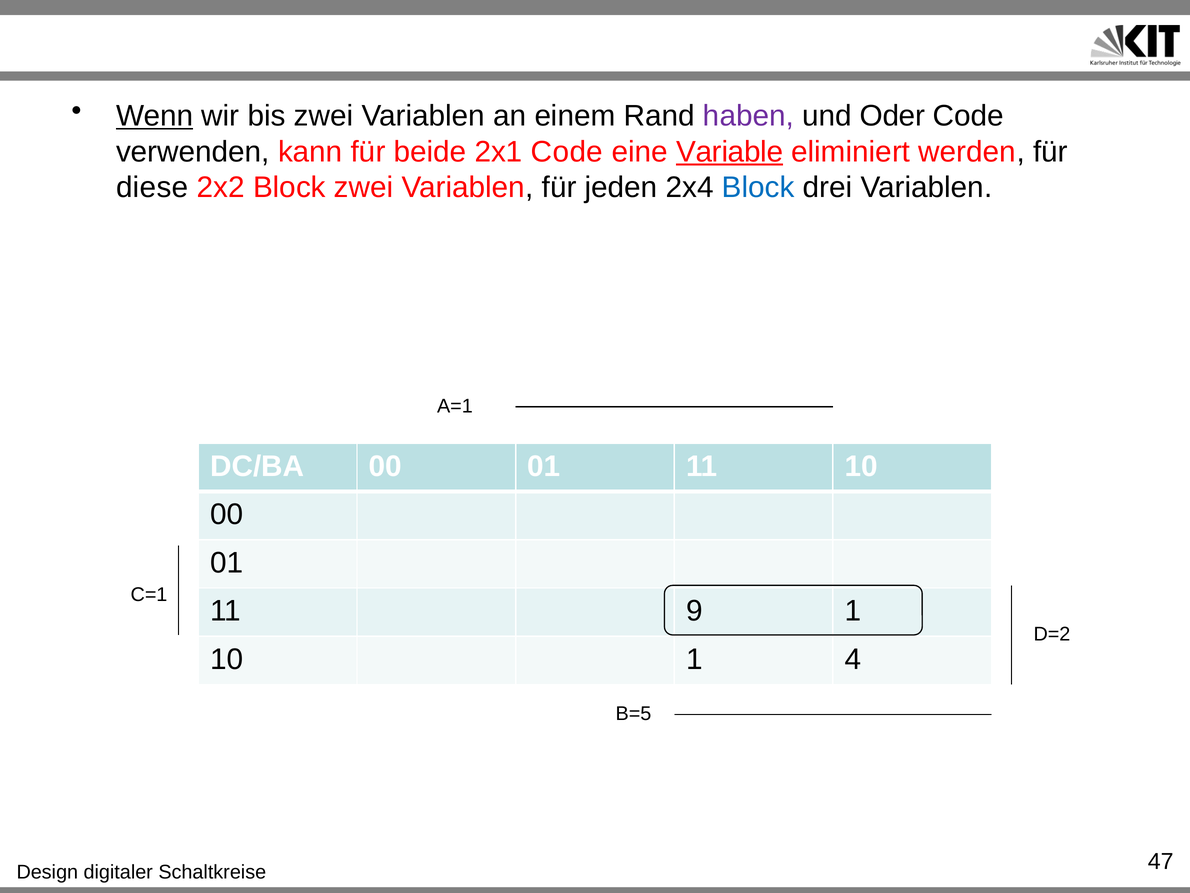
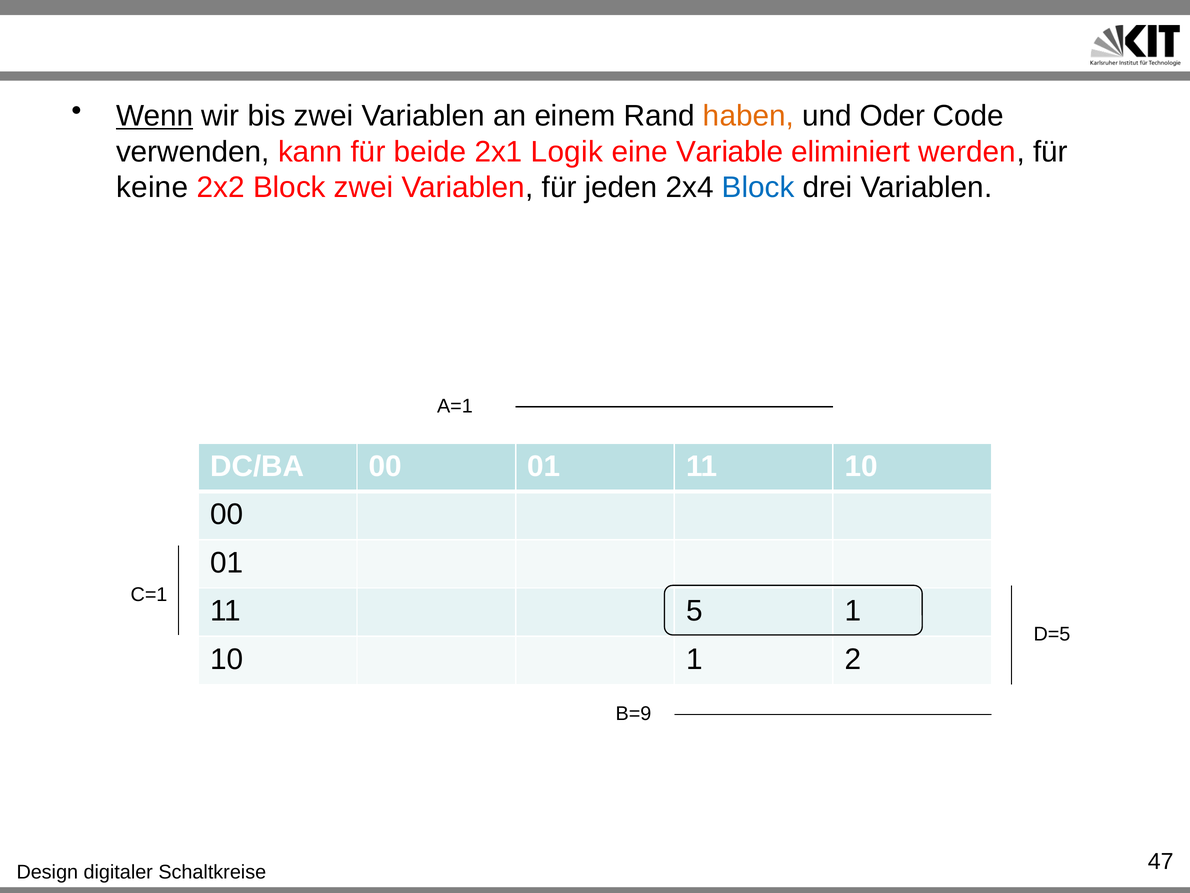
haben colour: purple -> orange
2x1 Code: Code -> Logik
Variable underline: present -> none
diese: diese -> keine
9: 9 -> 5
D=2: D=2 -> D=5
4: 4 -> 2
B=5: B=5 -> B=9
